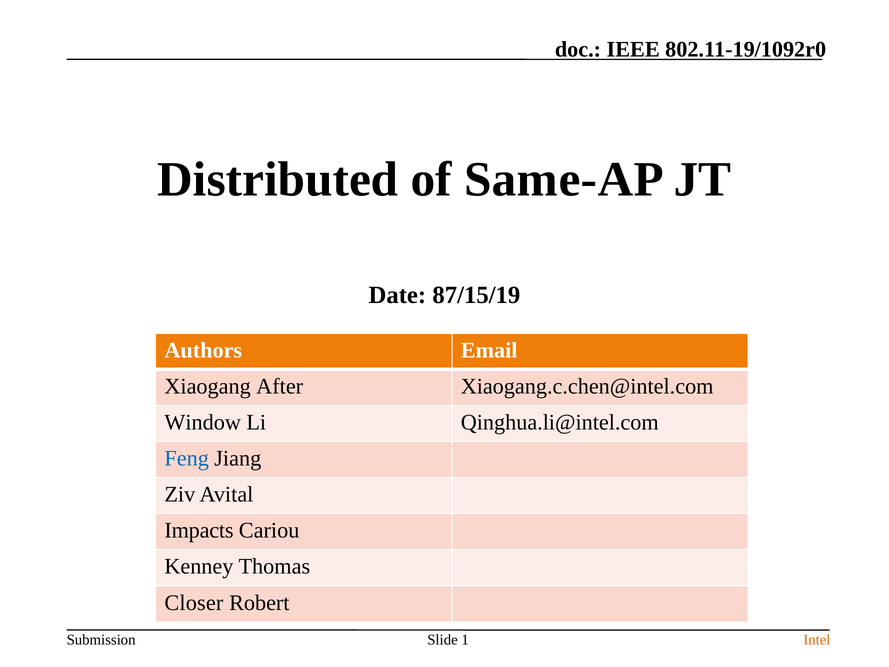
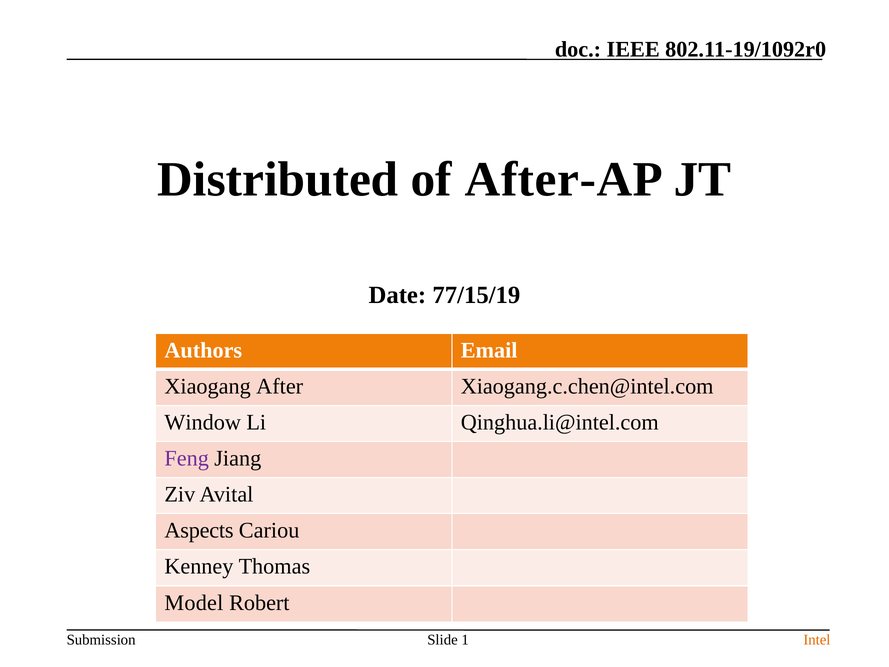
Same-AP: Same-AP -> After-AP
87/15/19: 87/15/19 -> 77/15/19
Feng colour: blue -> purple
Impacts: Impacts -> Aspects
Closer: Closer -> Model
